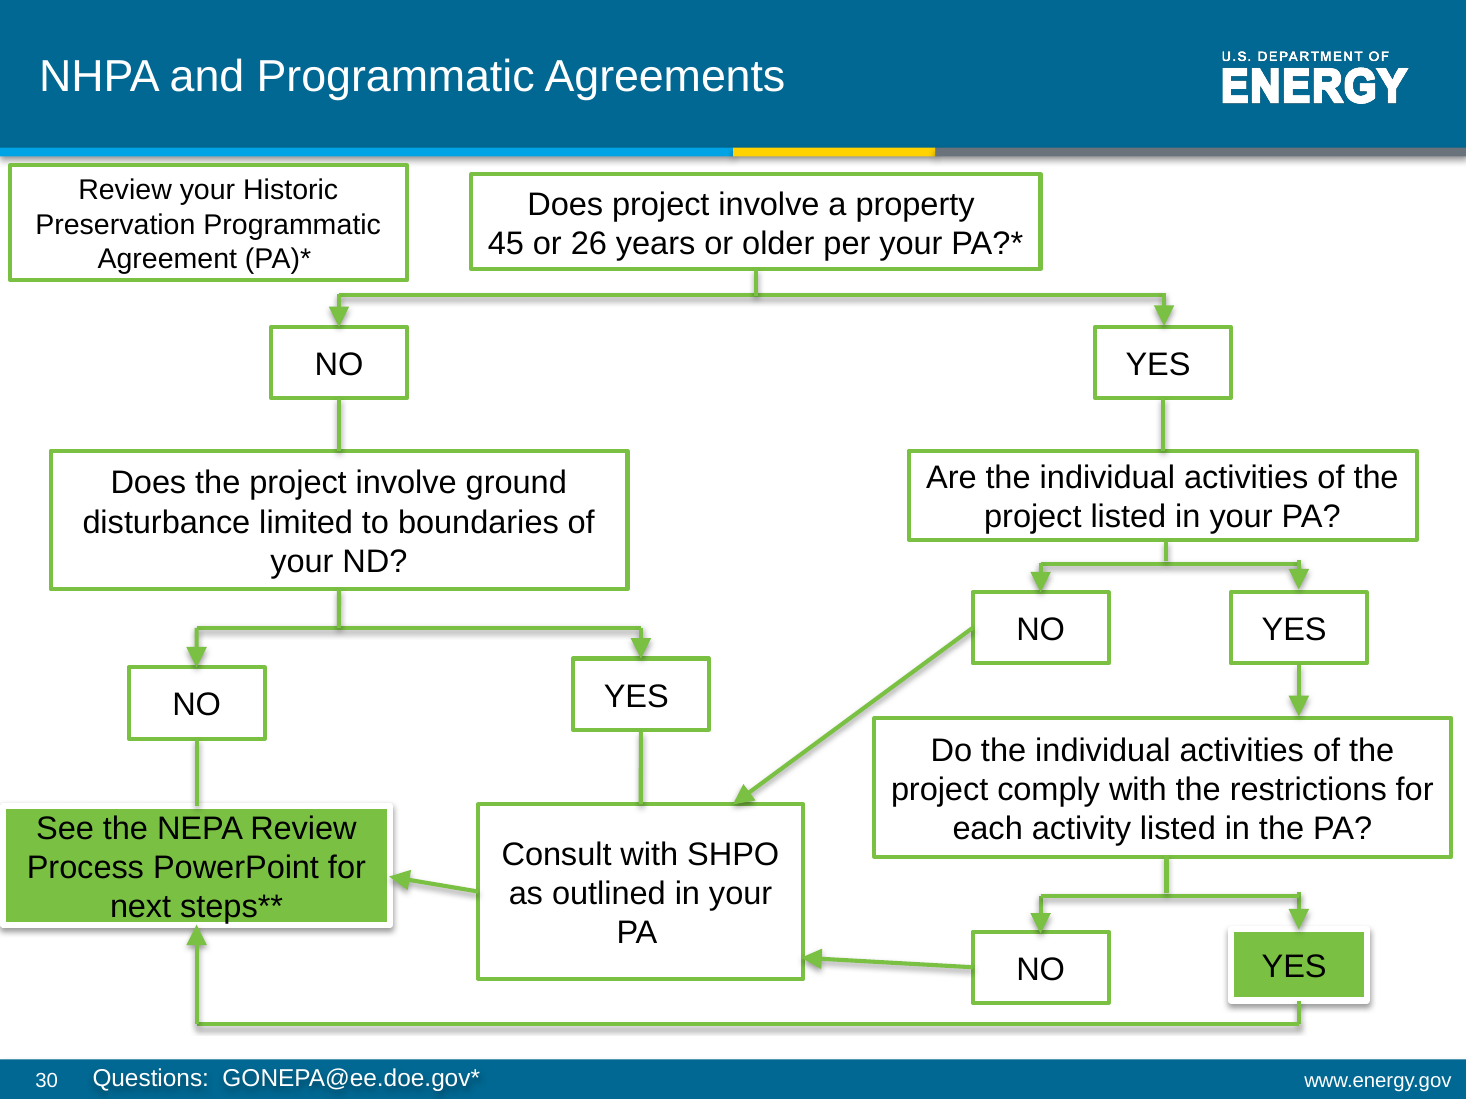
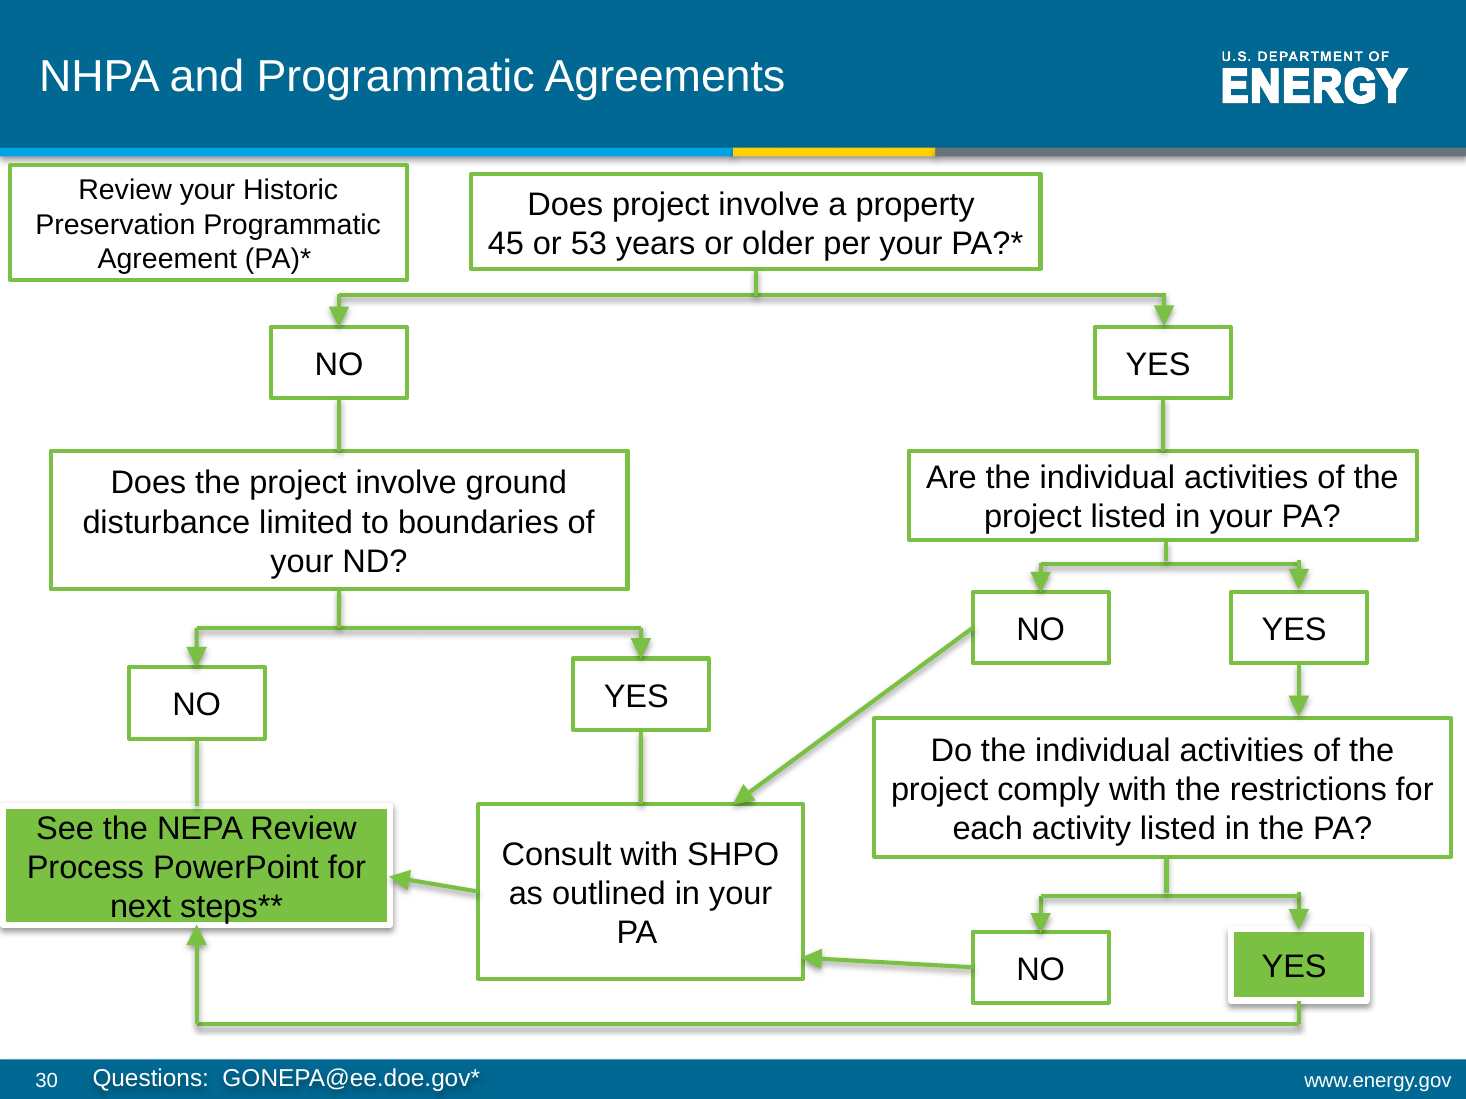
26: 26 -> 53
